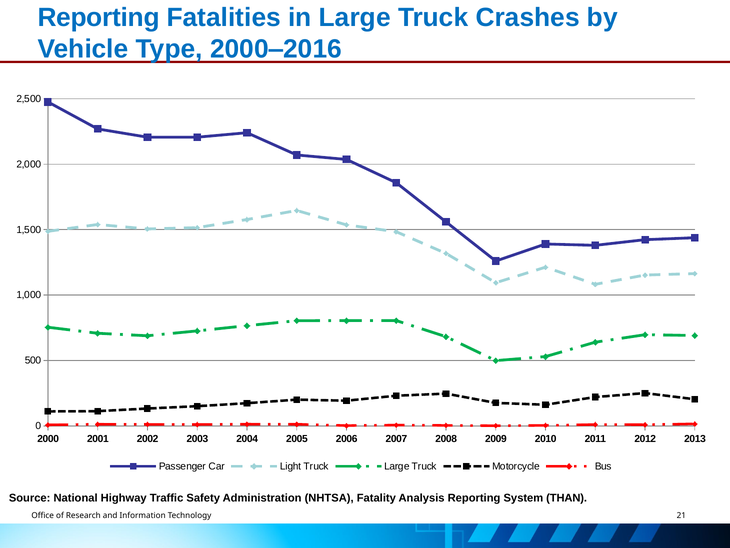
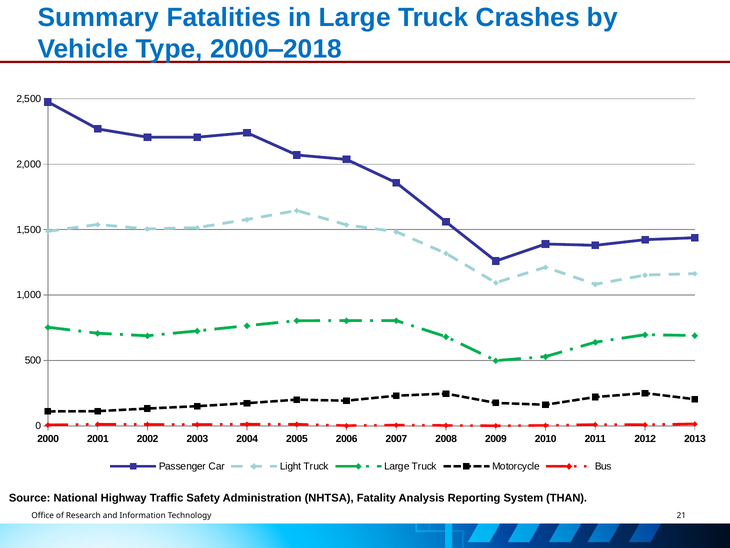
Reporting at (99, 18): Reporting -> Summary
2000‒2016: 2000‒2016 -> 2000‒2018
